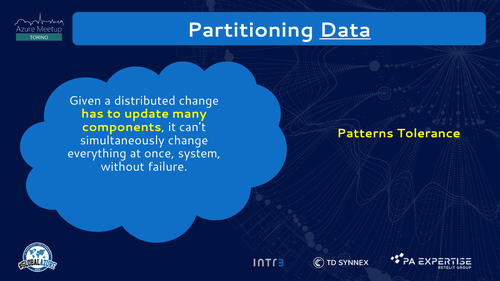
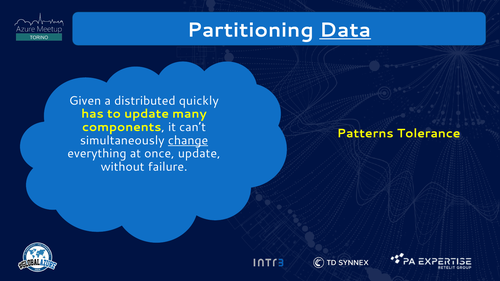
distributed change: change -> quickly
change at (188, 140) underline: none -> present
once system: system -> update
